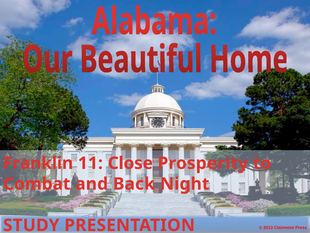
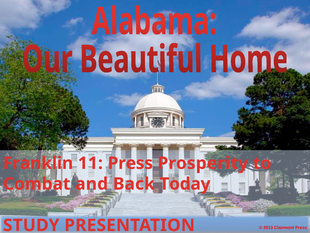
11 Close: Close -> Press
Night: Night -> Today
